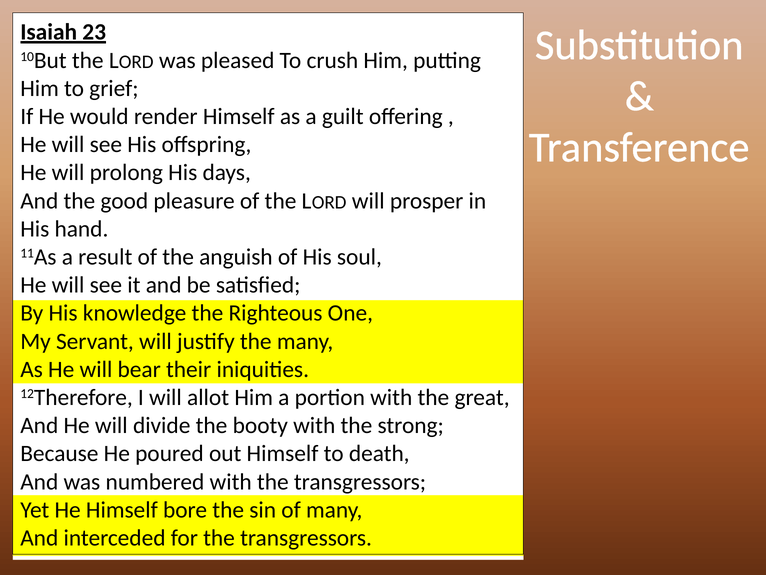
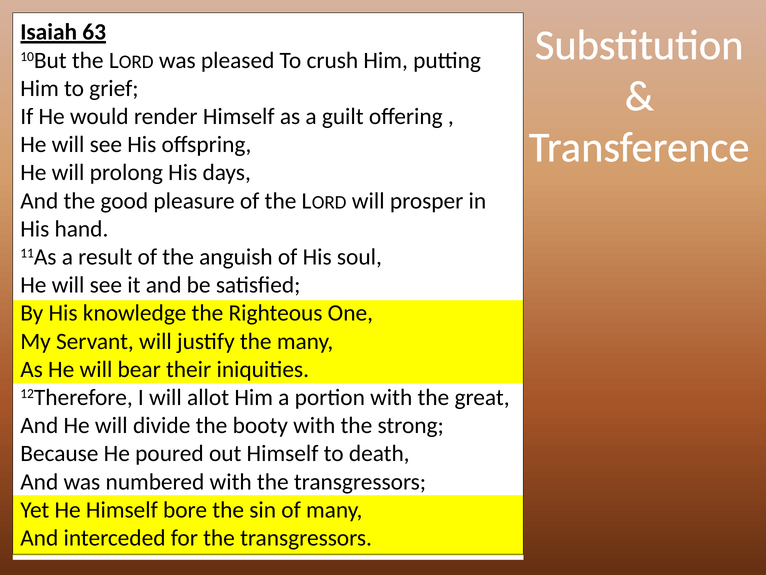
23: 23 -> 63
